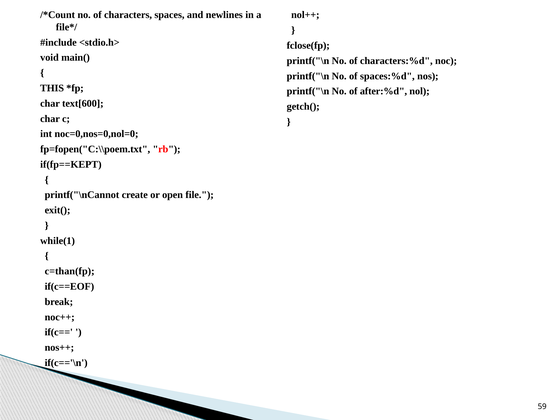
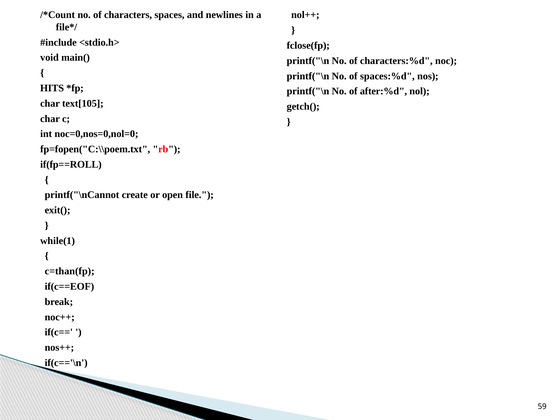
THIS: THIS -> HITS
text[600: text[600 -> text[105
if(fp==KEPT: if(fp==KEPT -> if(fp==ROLL
